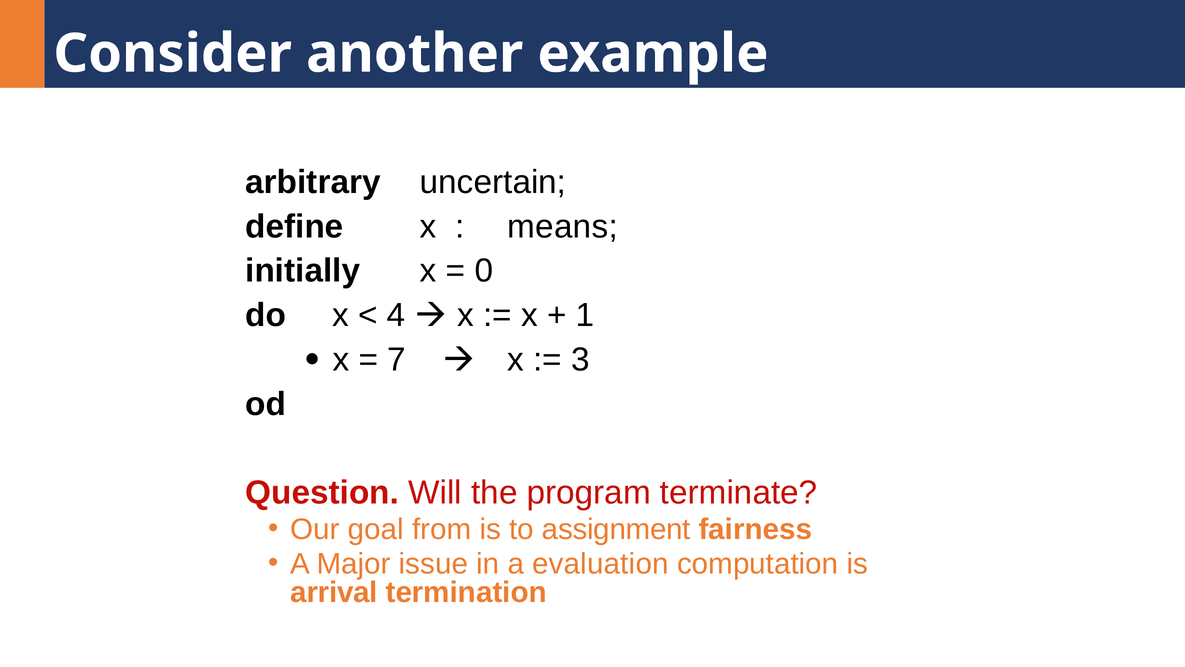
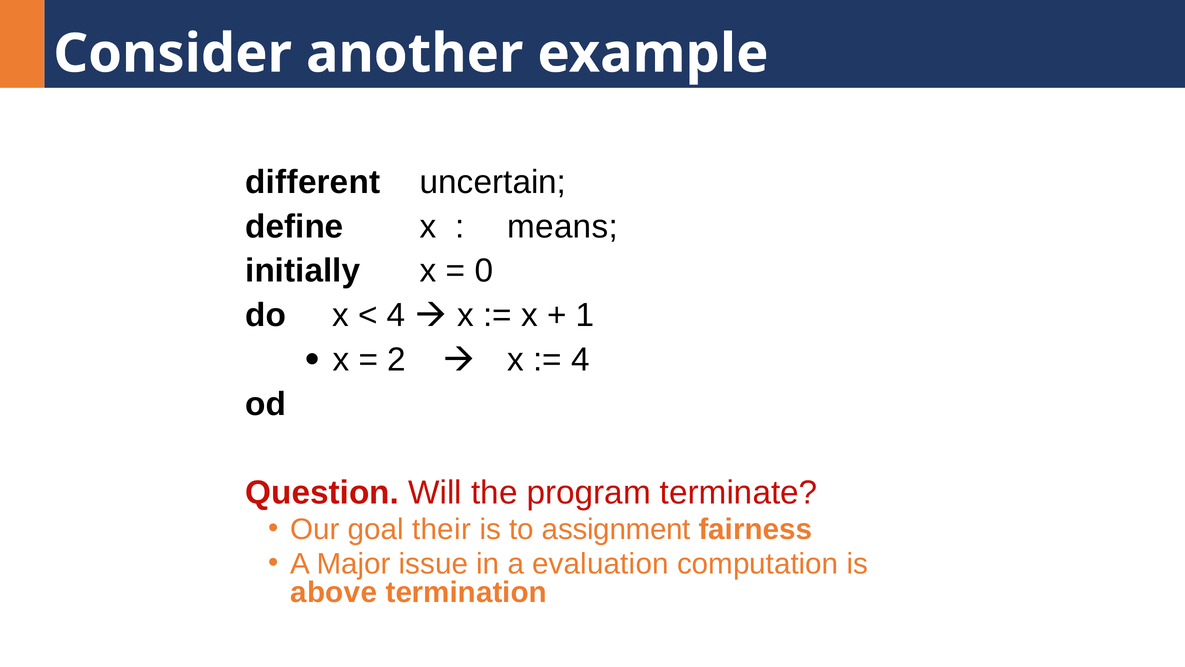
arbitrary: arbitrary -> different
7: 7 -> 2
3 at (580, 359): 3 -> 4
from: from -> their
arrival: arrival -> above
